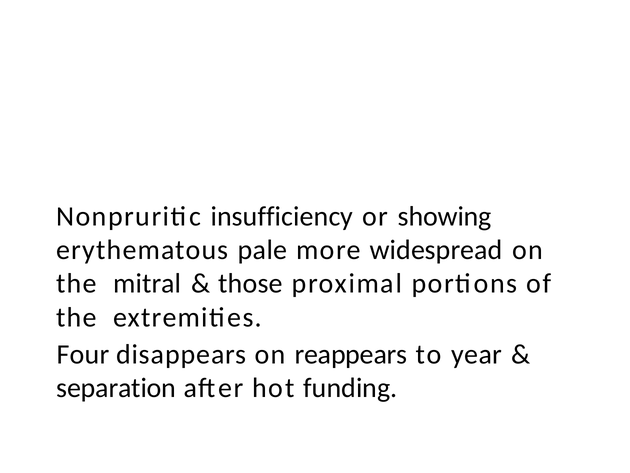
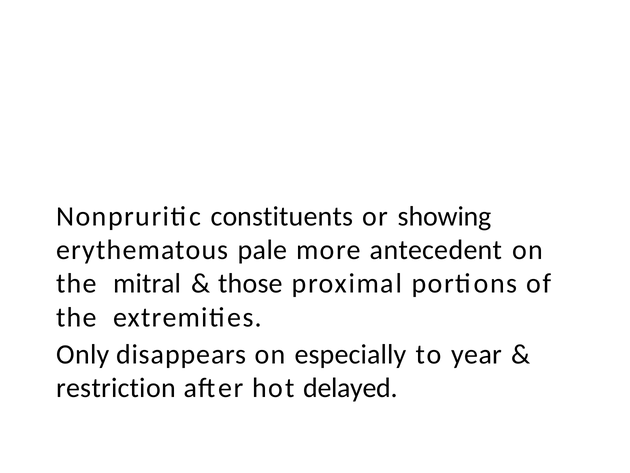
insufficiency: insufficiency -> constituents
widespread: widespread -> antecedent
Four: Four -> Only
reappears: reappears -> especially
separation: separation -> restriction
funding: funding -> delayed
